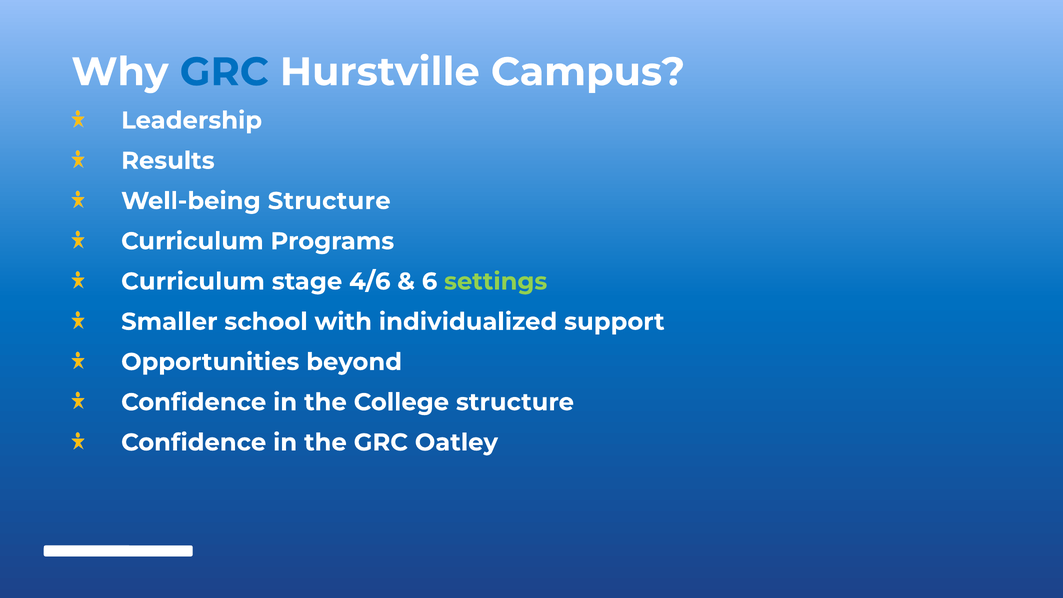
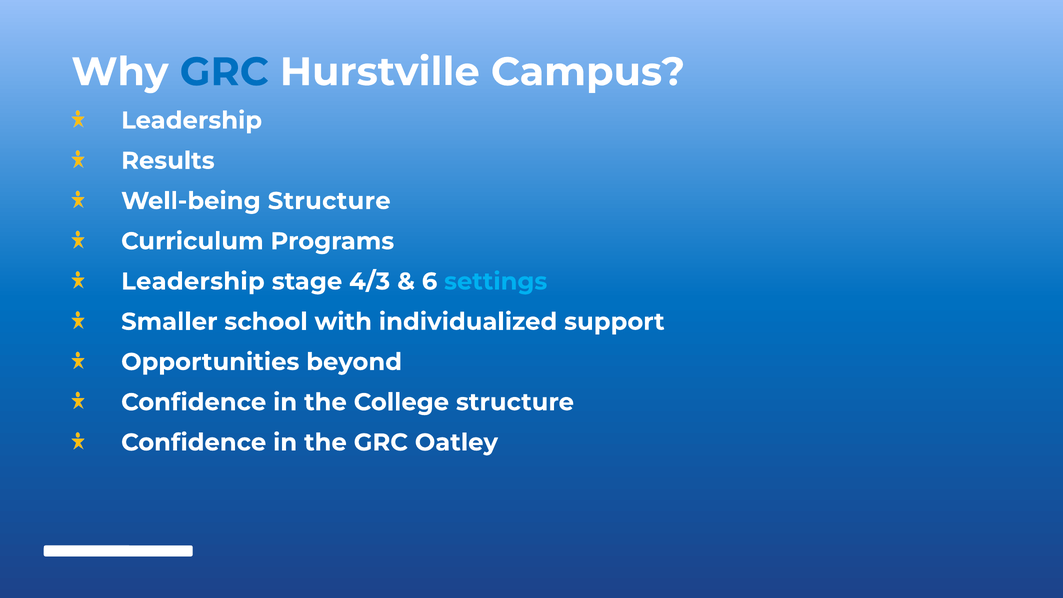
Curriculum at (193, 281): Curriculum -> Leadership
4/6: 4/6 -> 4/3
settings colour: light green -> light blue
